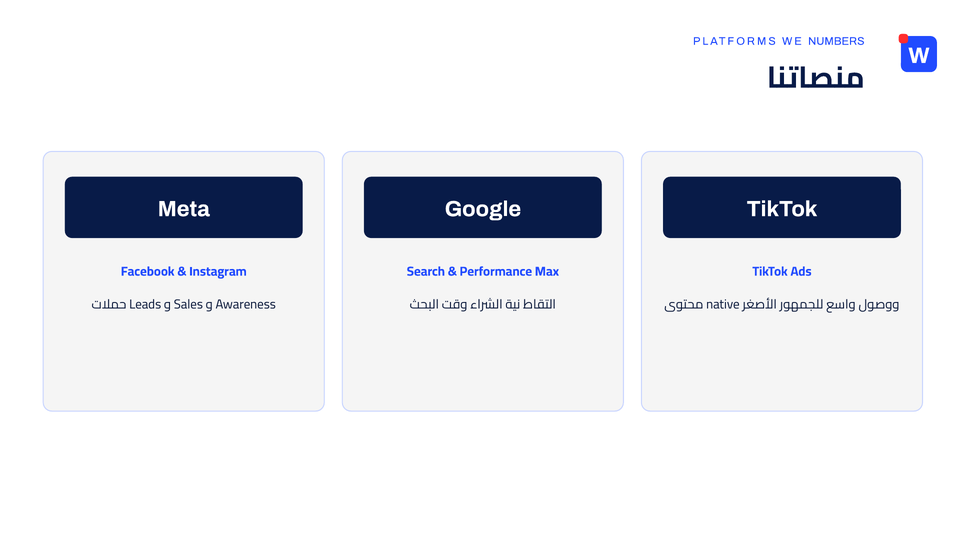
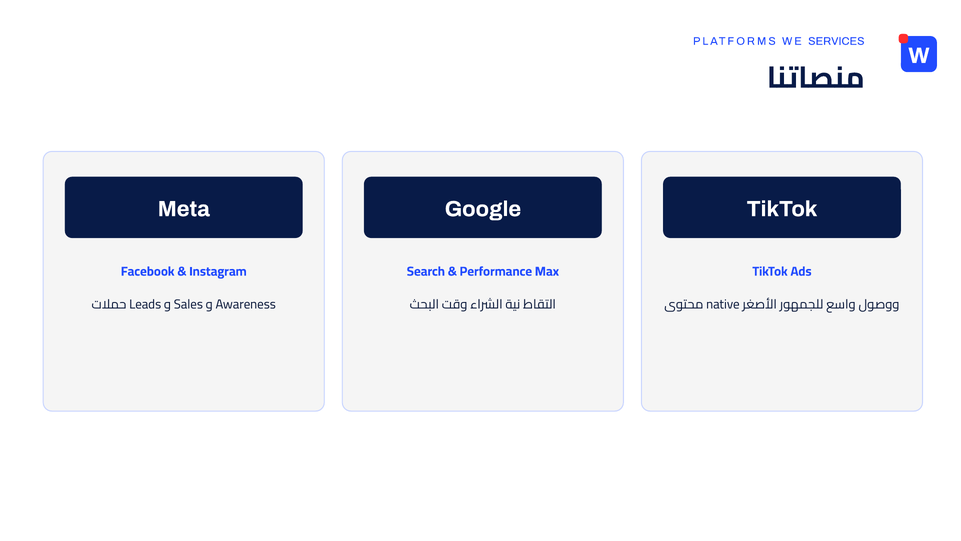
NUMBERS: NUMBERS -> SERVICES
